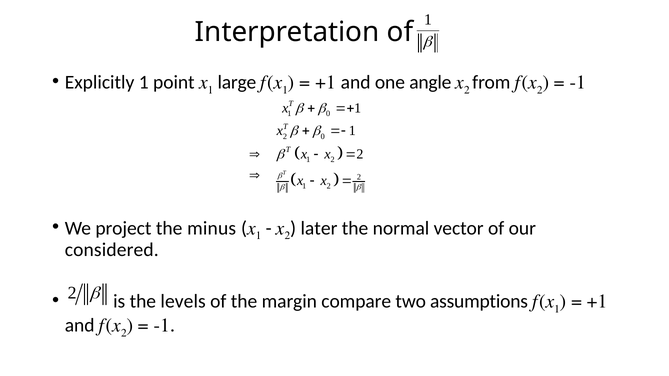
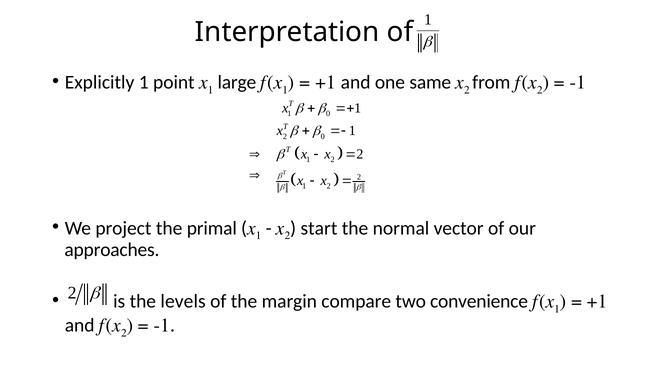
angle: angle -> same
minus: minus -> primal
later: later -> start
considered: considered -> approaches
assumptions: assumptions -> convenience
